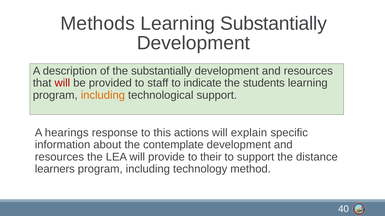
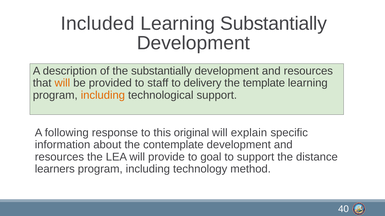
Methods: Methods -> Included
will at (62, 83) colour: red -> orange
indicate: indicate -> delivery
students: students -> template
hearings: hearings -> following
actions: actions -> original
their: their -> goal
